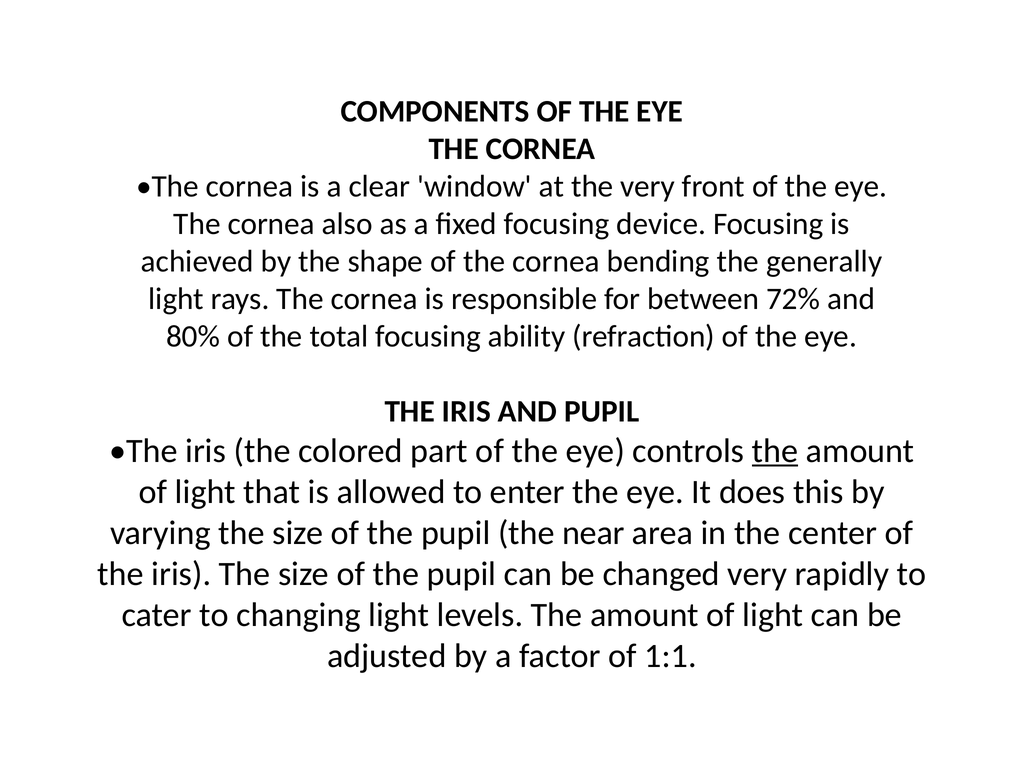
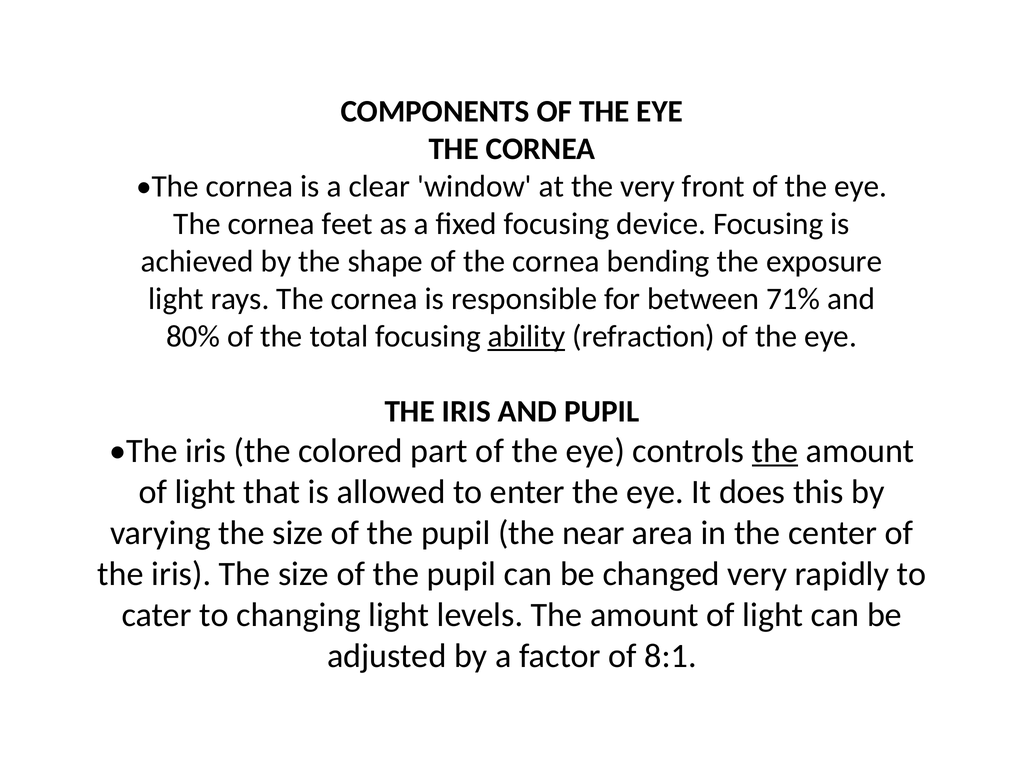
also: also -> feet
generally: generally -> exposure
72%: 72% -> 71%
ability underline: none -> present
1:1: 1:1 -> 8:1
